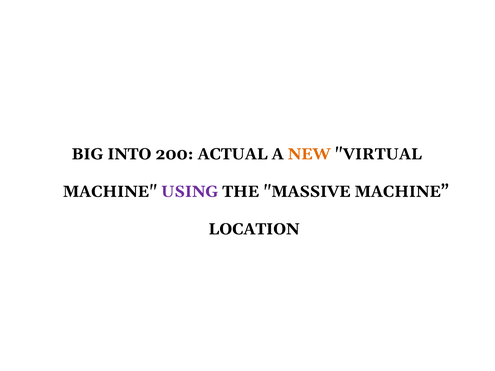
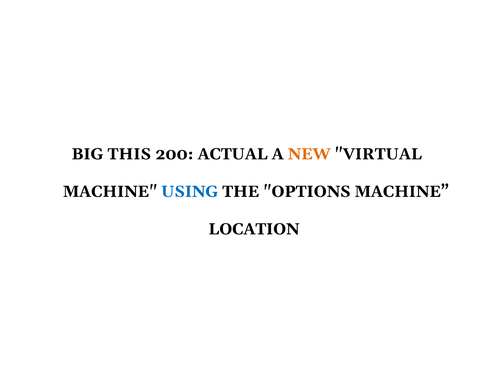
INTO: INTO -> THIS
USING colour: purple -> blue
MASSIVE: MASSIVE -> OPTIONS
